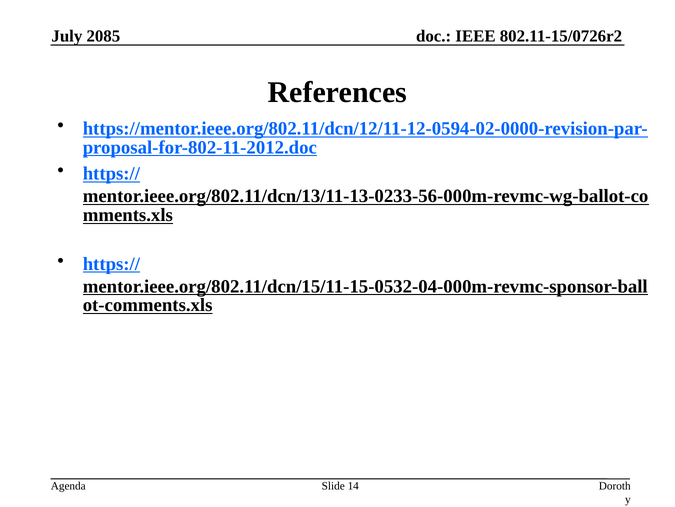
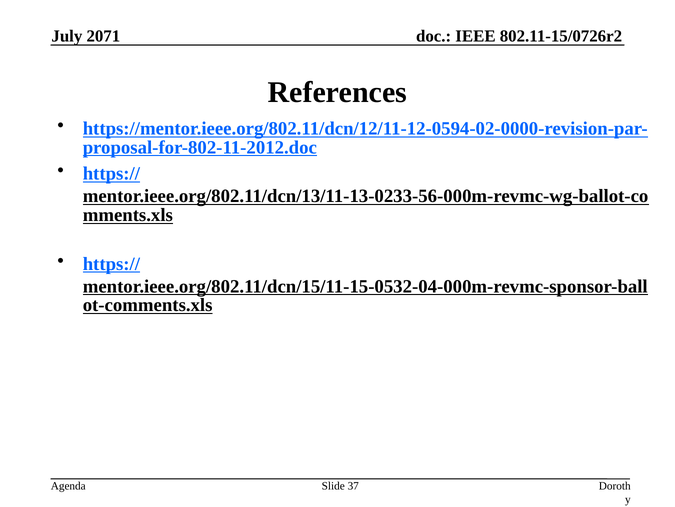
2085: 2085 -> 2071
14: 14 -> 37
